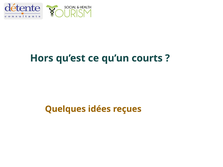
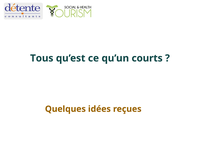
Hors: Hors -> Tous
